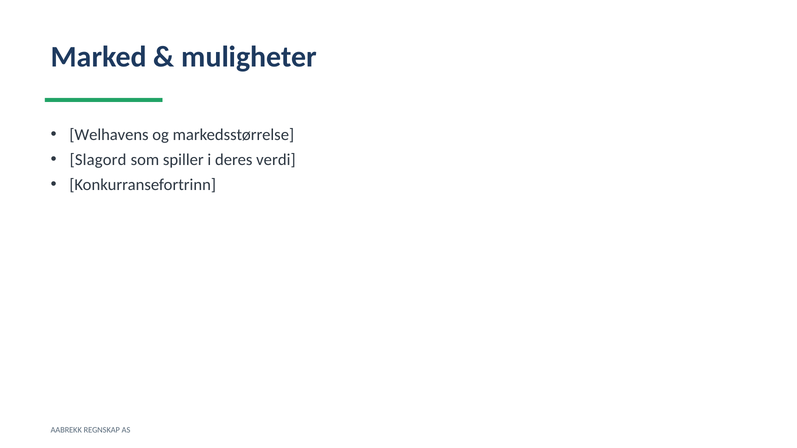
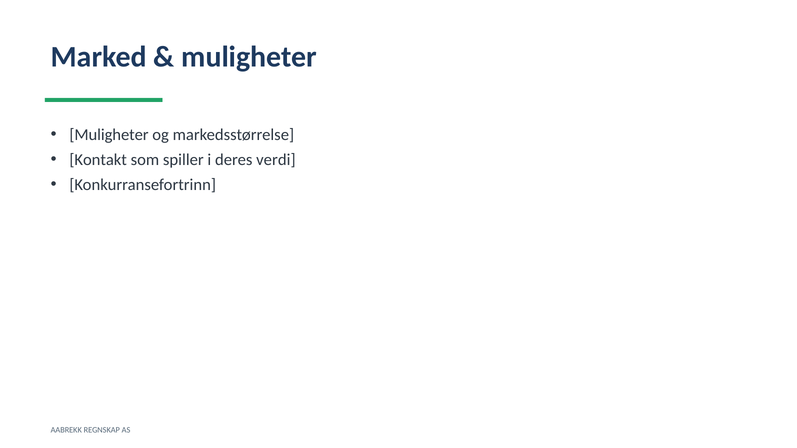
Welhavens at (109, 135): Welhavens -> Muligheter
Slagord: Slagord -> Kontakt
